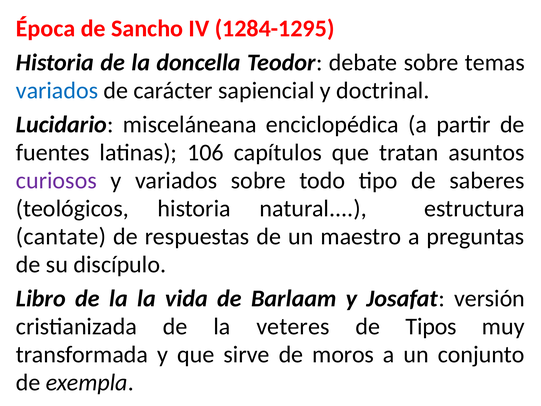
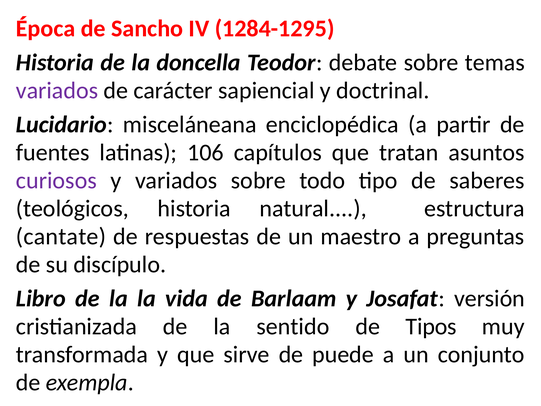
variados at (57, 90) colour: blue -> purple
veteres: veteres -> sentido
moros: moros -> puede
